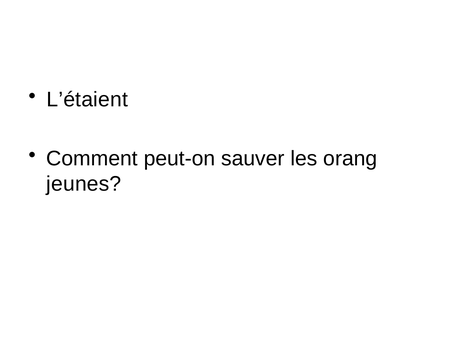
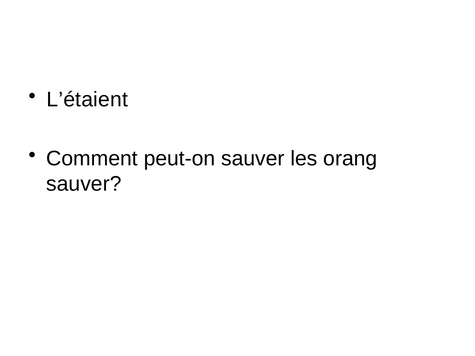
jeunes at (84, 184): jeunes -> sauver
